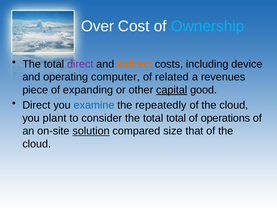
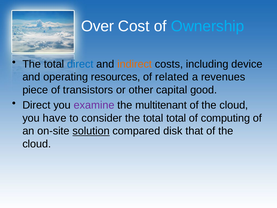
direct at (80, 64) colour: purple -> blue
computer: computer -> resources
expanding: expanding -> transistors
capital underline: present -> none
examine colour: blue -> purple
repeatedly: repeatedly -> multitenant
plant: plant -> have
operations: operations -> computing
size: size -> disk
